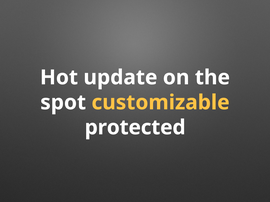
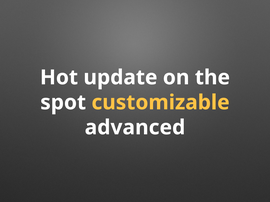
protected: protected -> advanced
